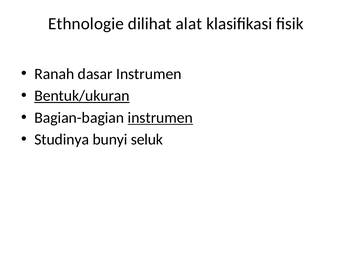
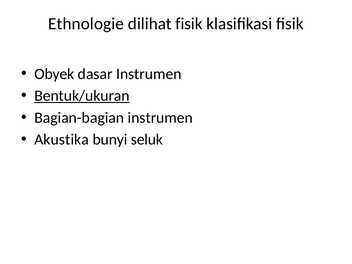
dilihat alat: alat -> fisik
Ranah: Ranah -> Obyek
instrumen at (160, 118) underline: present -> none
Studinya: Studinya -> Akustika
